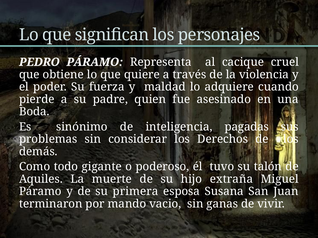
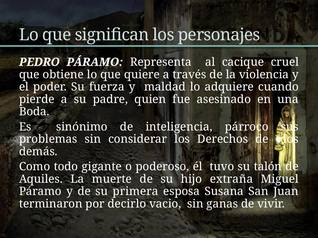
pagadas: pagadas -> párroco
mando: mando -> decirlo
